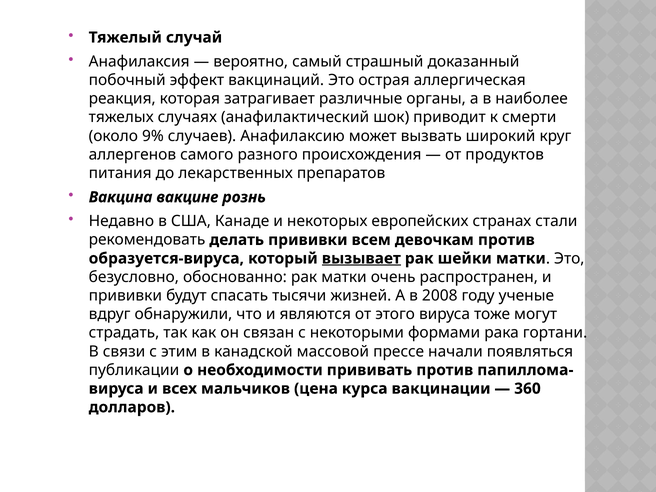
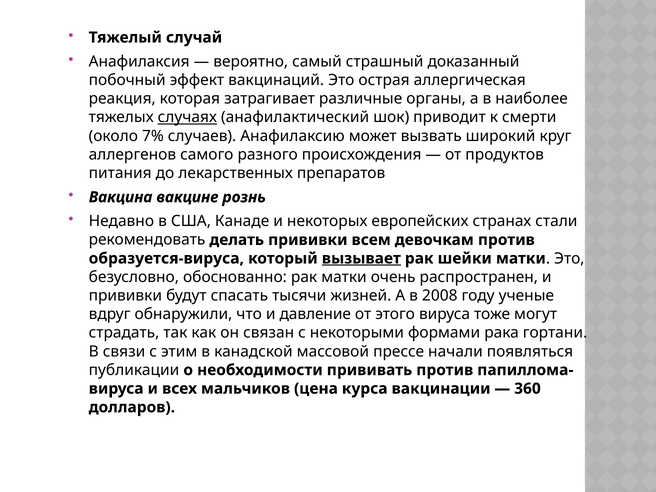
случаях underline: none -> present
9%: 9% -> 7%
являются: являются -> давление
